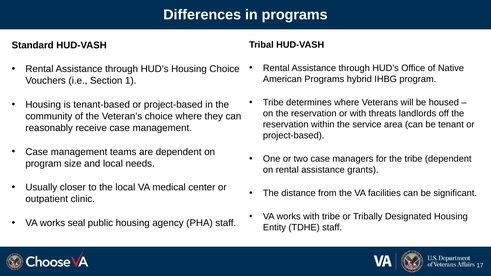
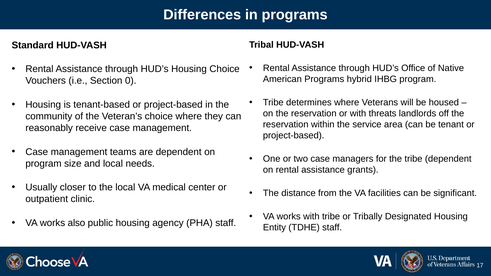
1: 1 -> 0
seal: seal -> also
